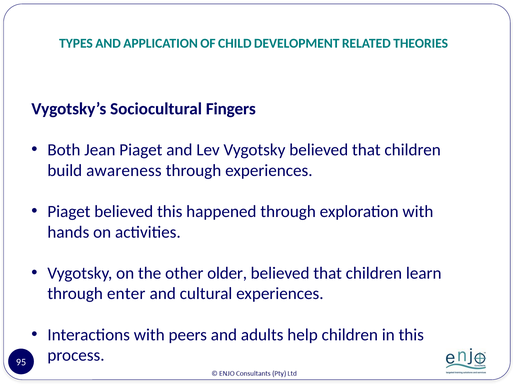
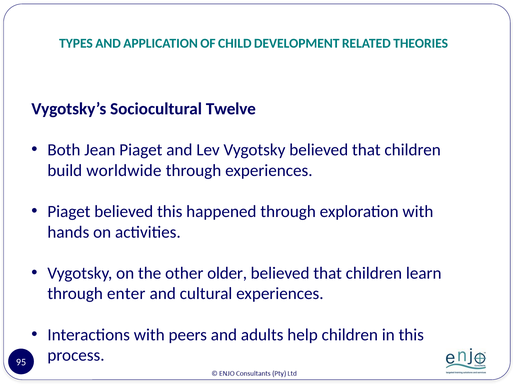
Fingers: Fingers -> Twelve
awareness: awareness -> worldwide
